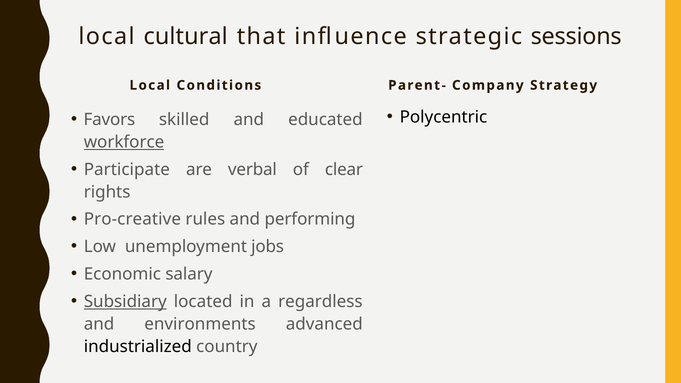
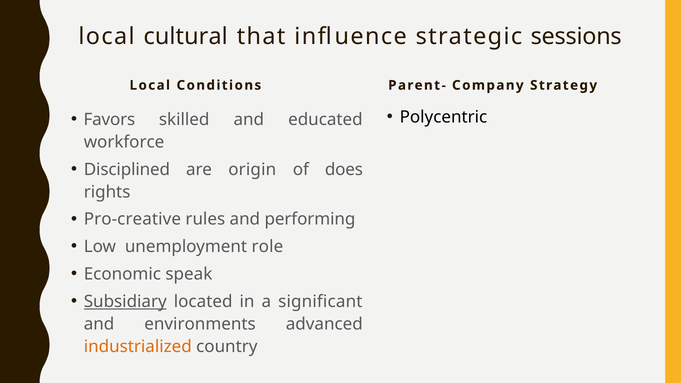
workforce underline: present -> none
Participate: Participate -> Disciplined
verbal: verbal -> origin
clear: clear -> does
jobs: jobs -> role
salary: salary -> speak
regardless: regardless -> significant
industrialized colour: black -> orange
